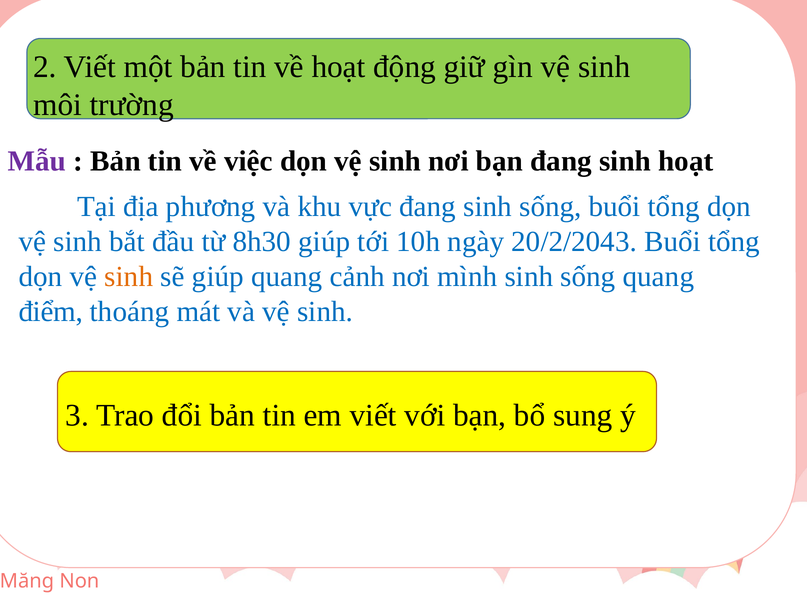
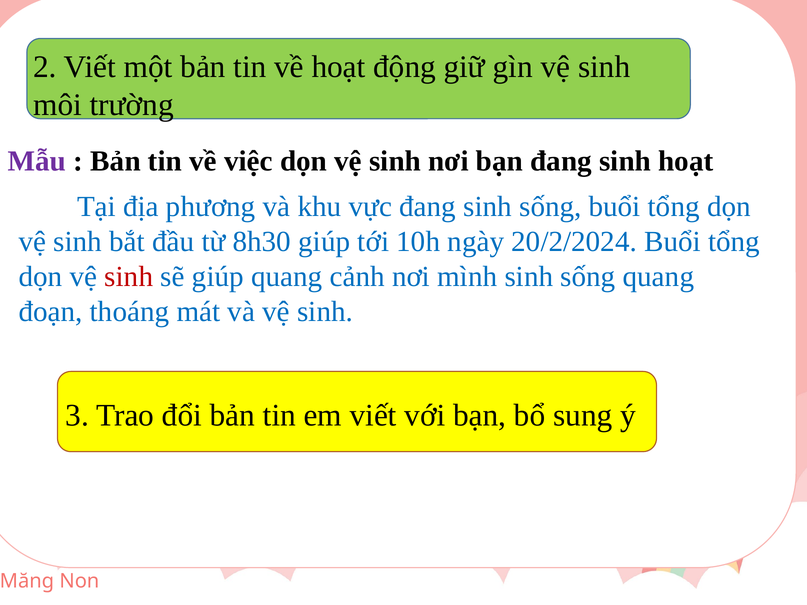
20/2/2043: 20/2/2043 -> 20/2/2024
sinh at (129, 277) colour: orange -> red
điểm: điểm -> đoạn
